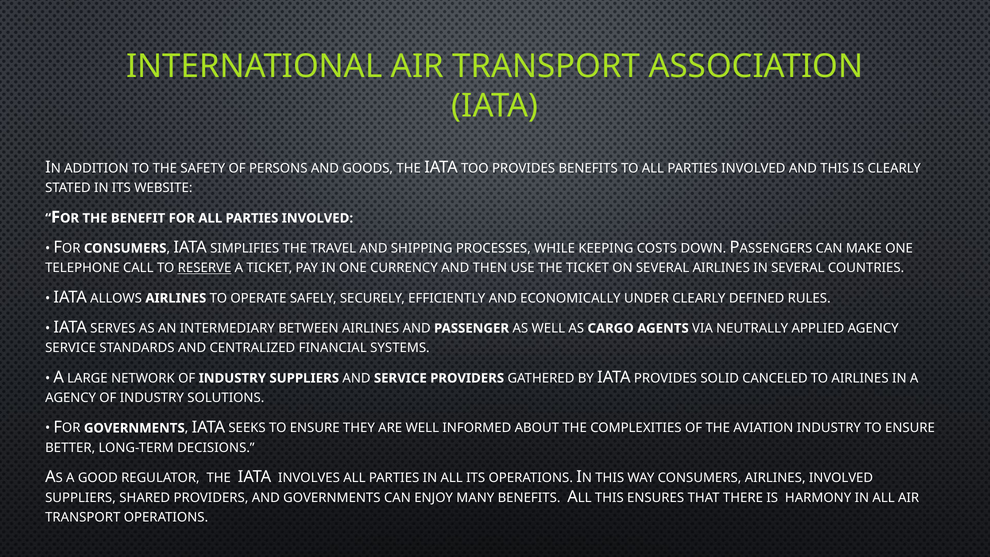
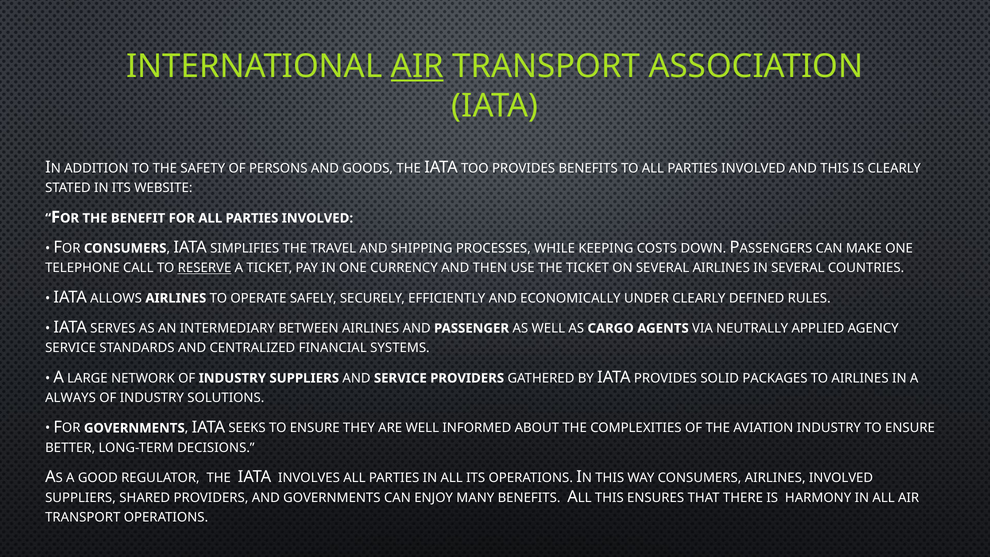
AIR at (417, 66) underline: none -> present
CANCELED: CANCELED -> PACKAGES
AGENCY at (71, 398): AGENCY -> ALWAYS
